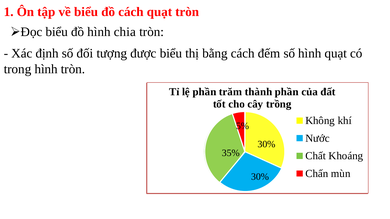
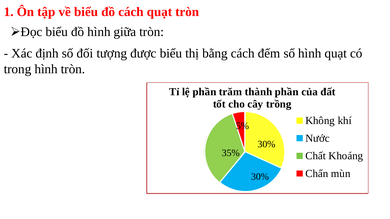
chia: chia -> giữa
